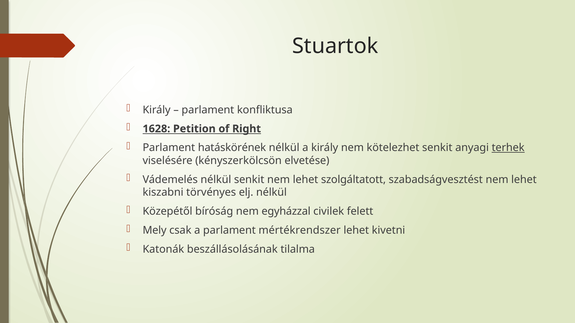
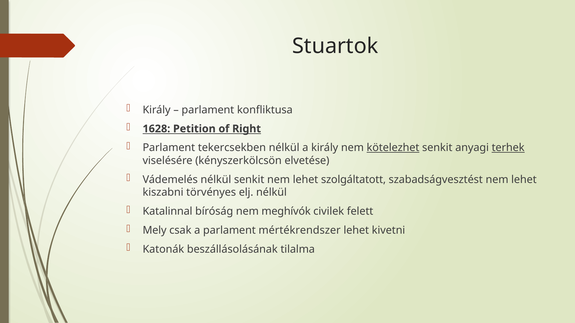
hatáskörének: hatáskörének -> tekercsekben
kötelezhet underline: none -> present
Közepétől: Közepétől -> Katalinnal
egyházzal: egyházzal -> meghívók
